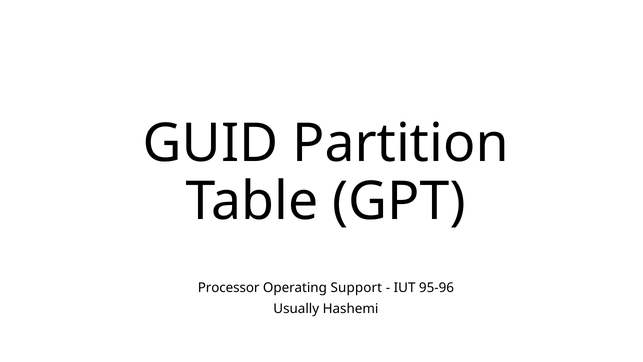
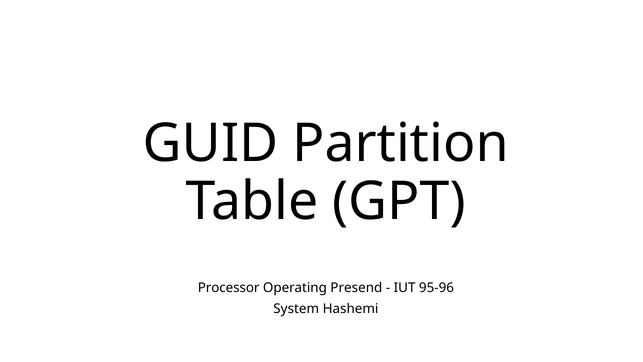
Support: Support -> Presend
Usually: Usually -> System
